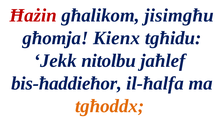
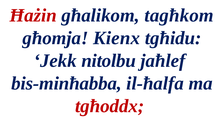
jisimgħu: jisimgħu -> tagħkom
bis-ħaddieħor: bis-ħaddieħor -> bis-minħabba
tgħoddx colour: orange -> red
